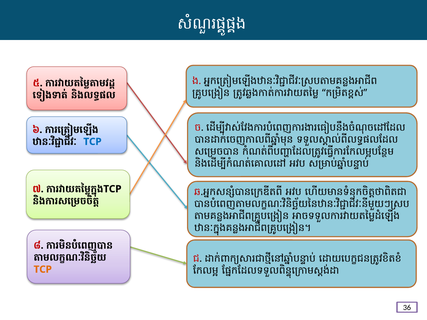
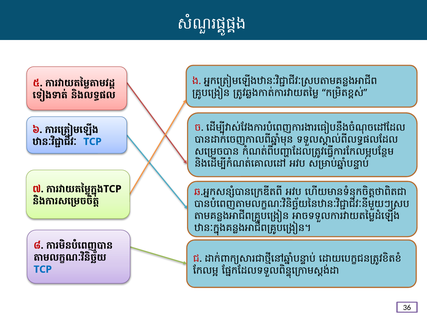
TCP at (43, 270) colour: orange -> blue
